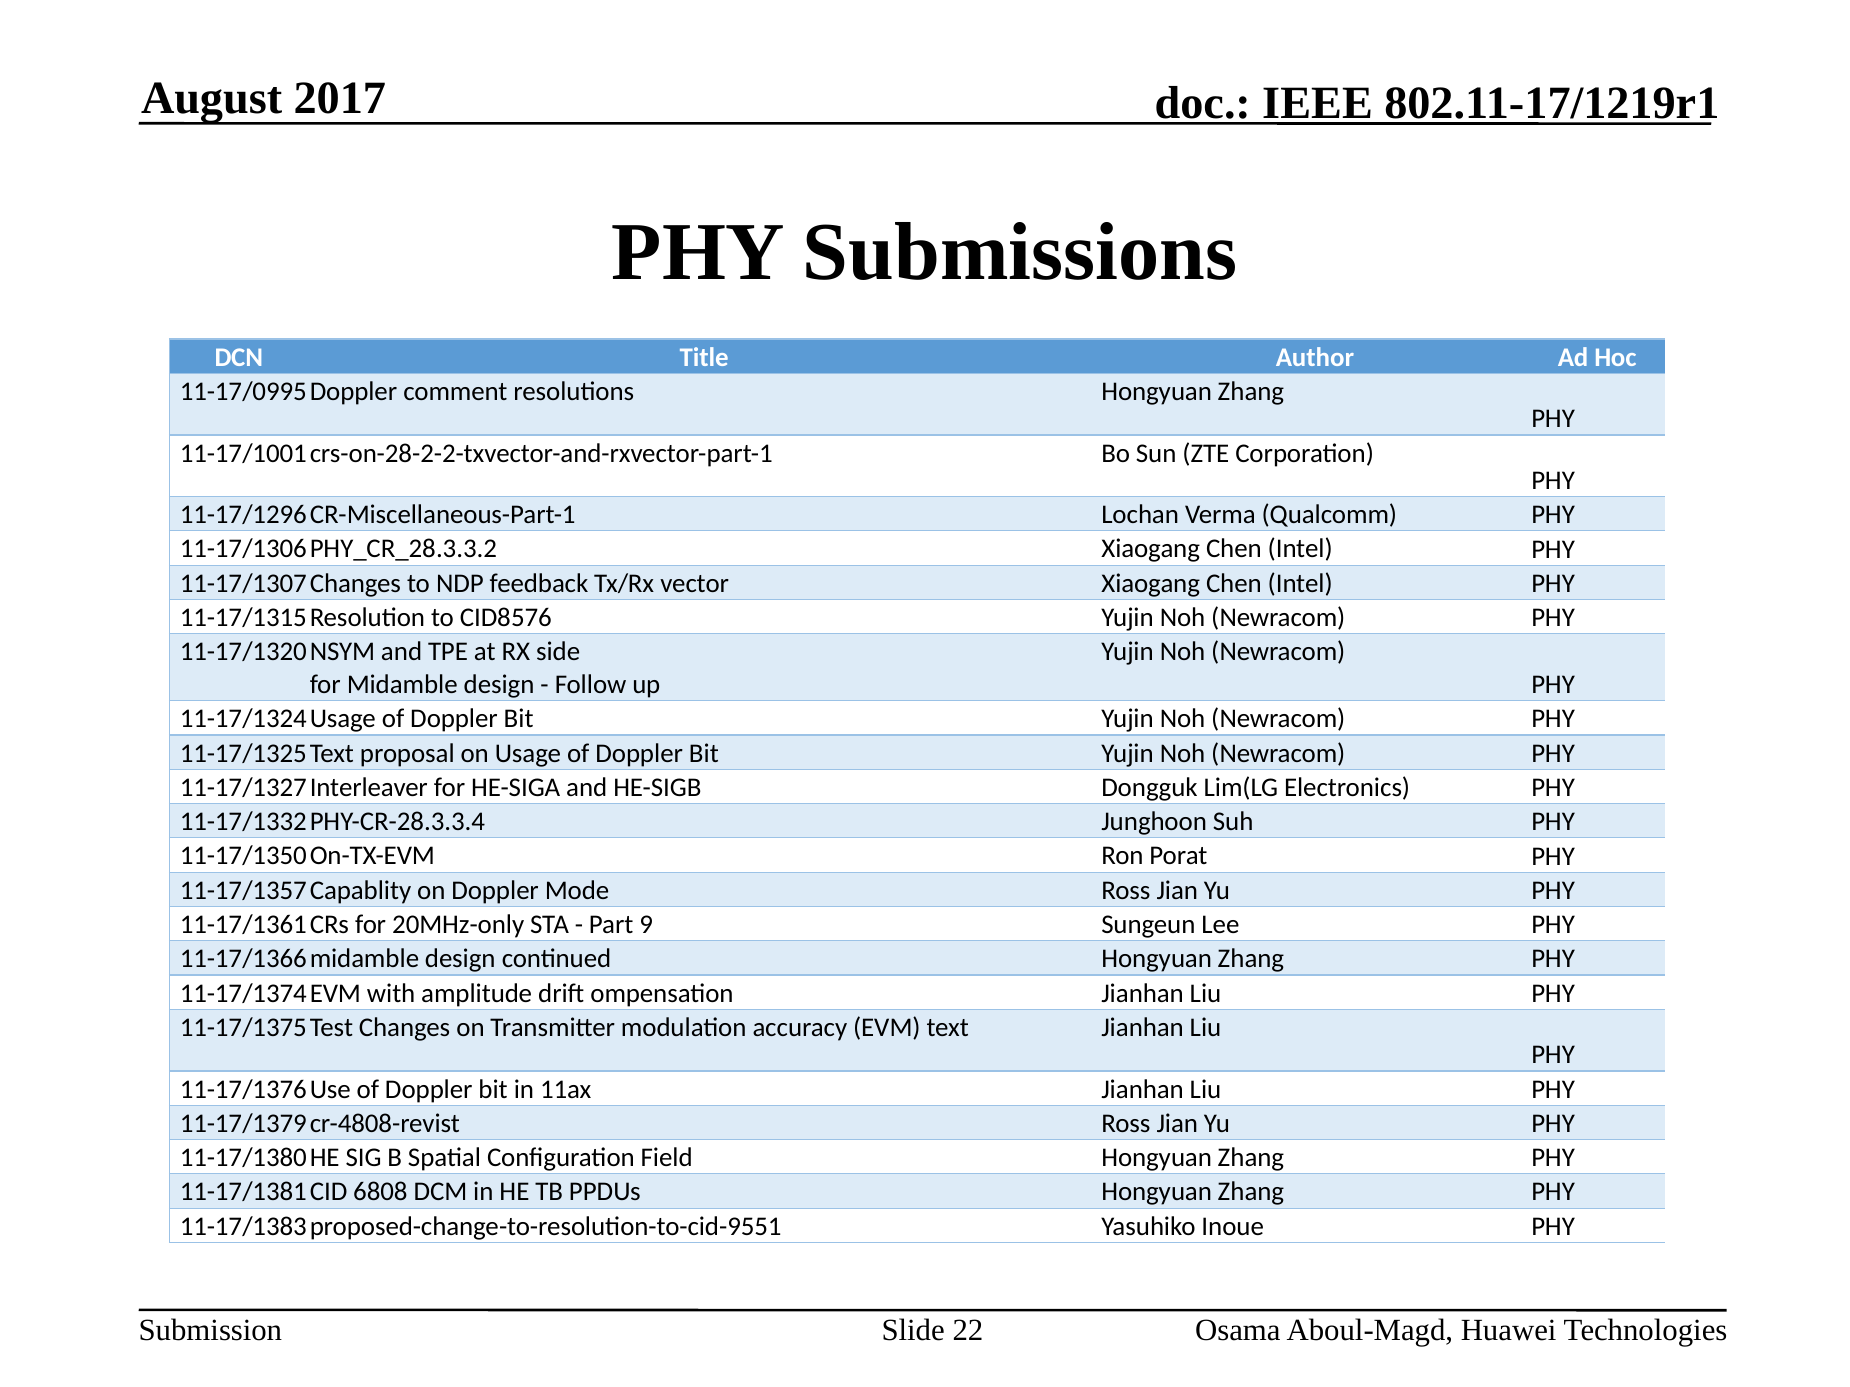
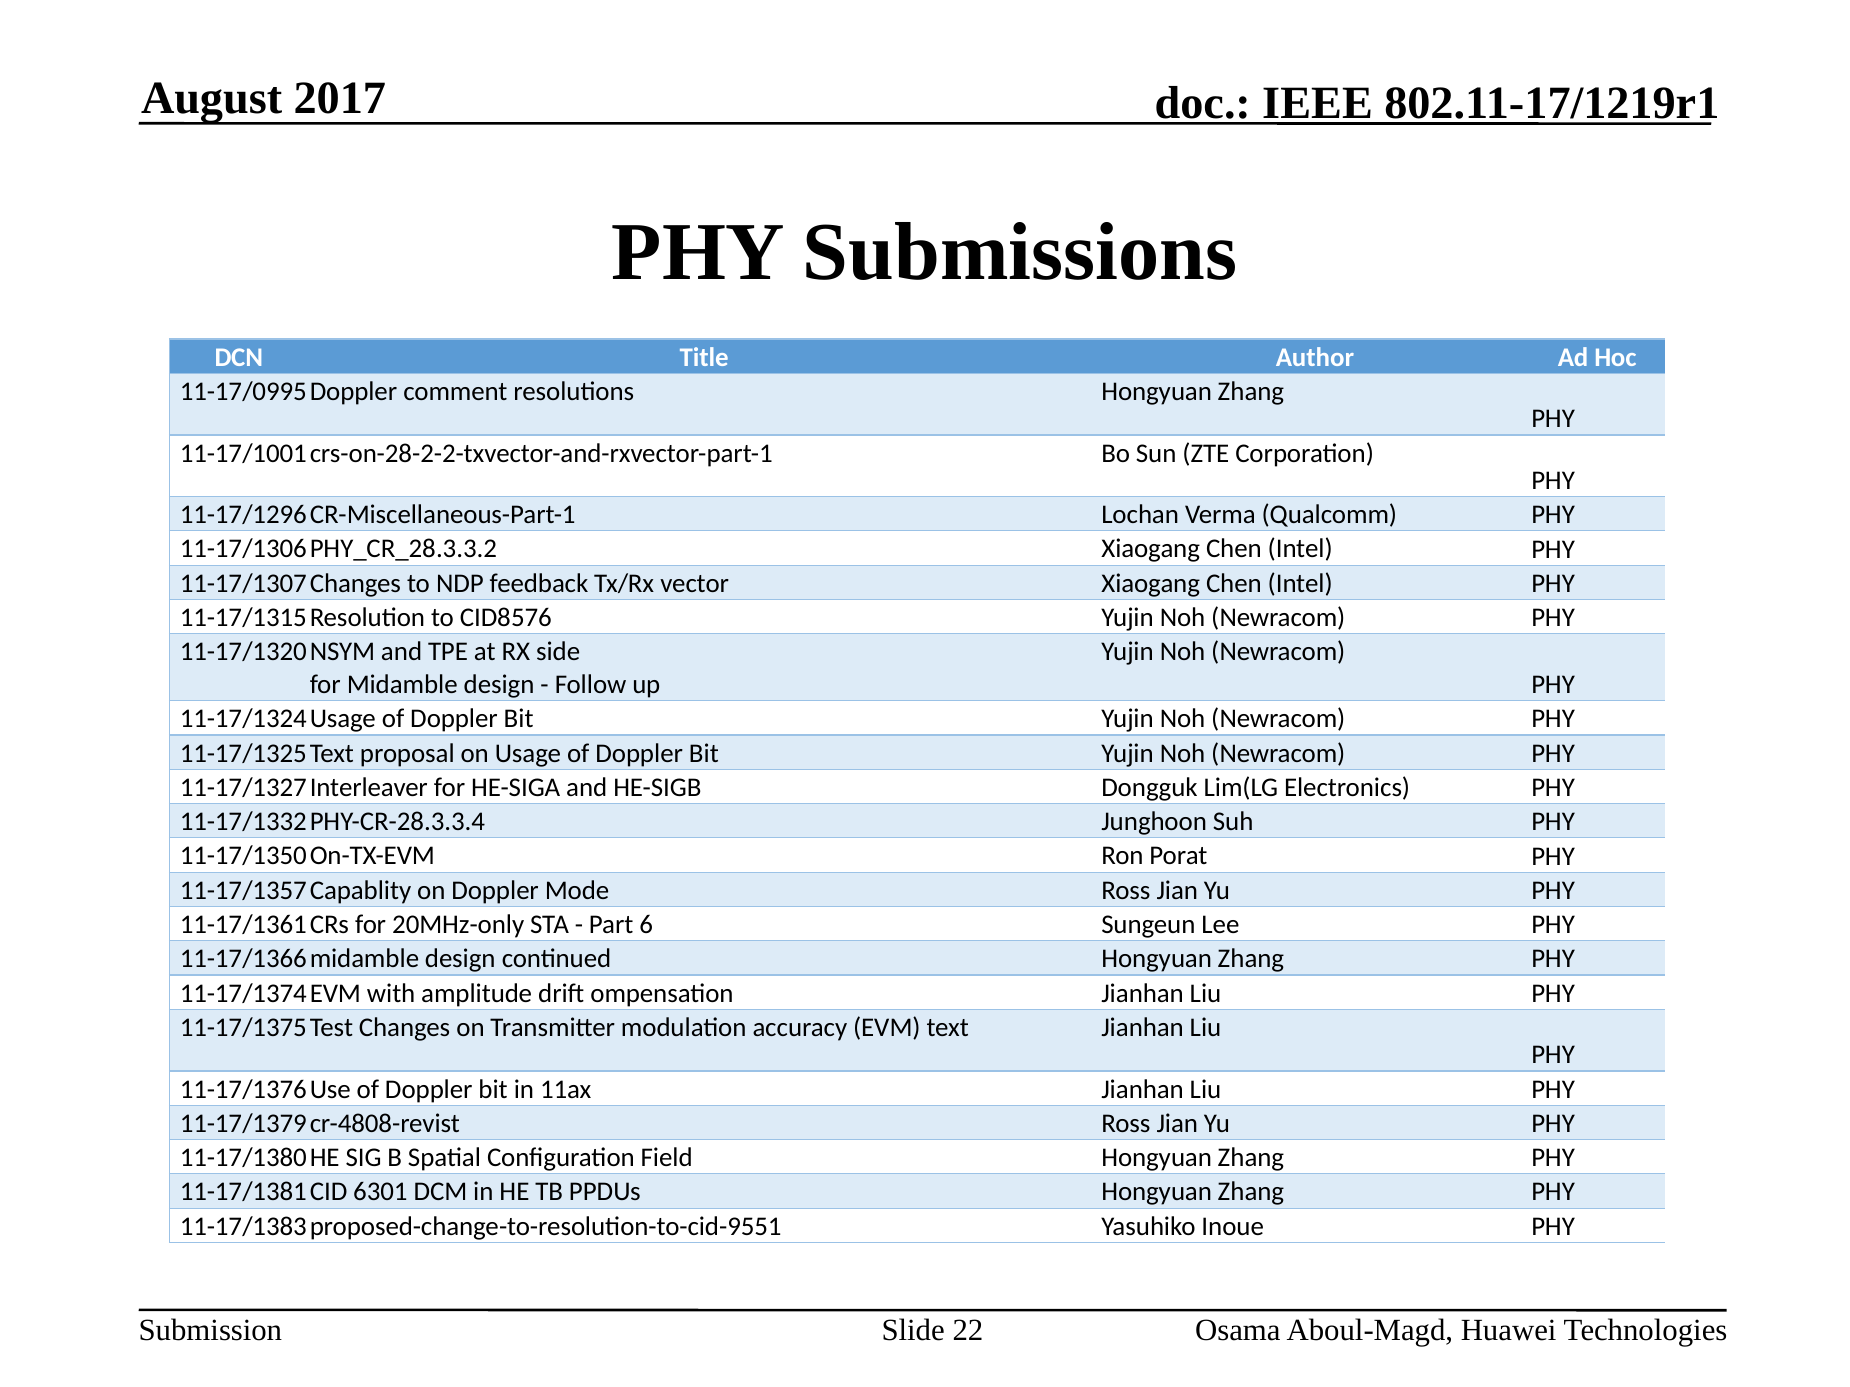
9: 9 -> 6
6808: 6808 -> 6301
